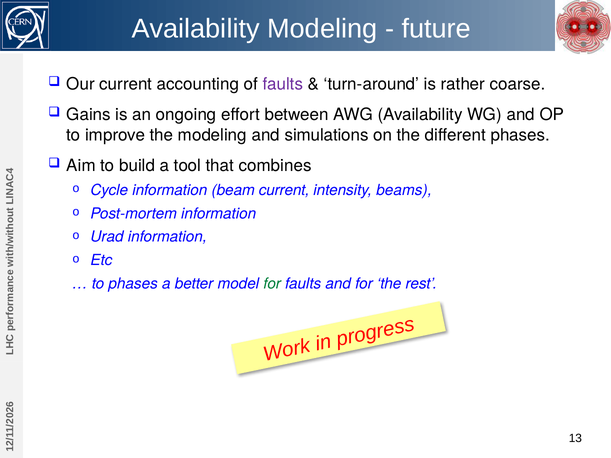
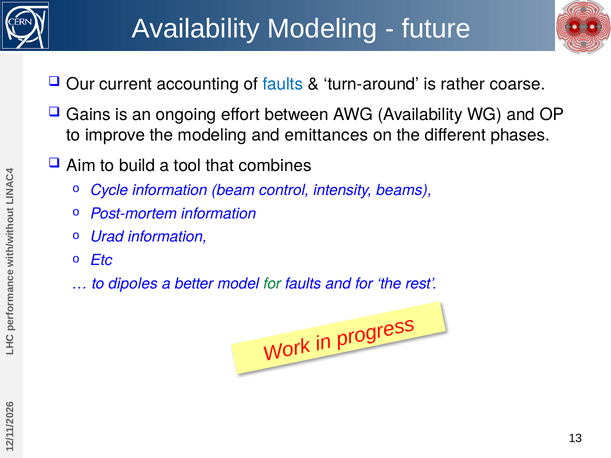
faults at (283, 84) colour: purple -> blue
simulations: simulations -> emittances
beam current: current -> control
to phases: phases -> dipoles
